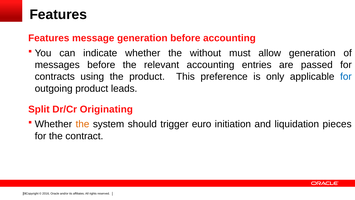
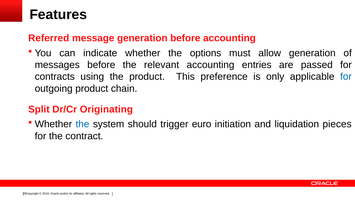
Features at (49, 38): Features -> Referred
without: without -> options
leads: leads -> chain
the at (82, 124) colour: orange -> blue
